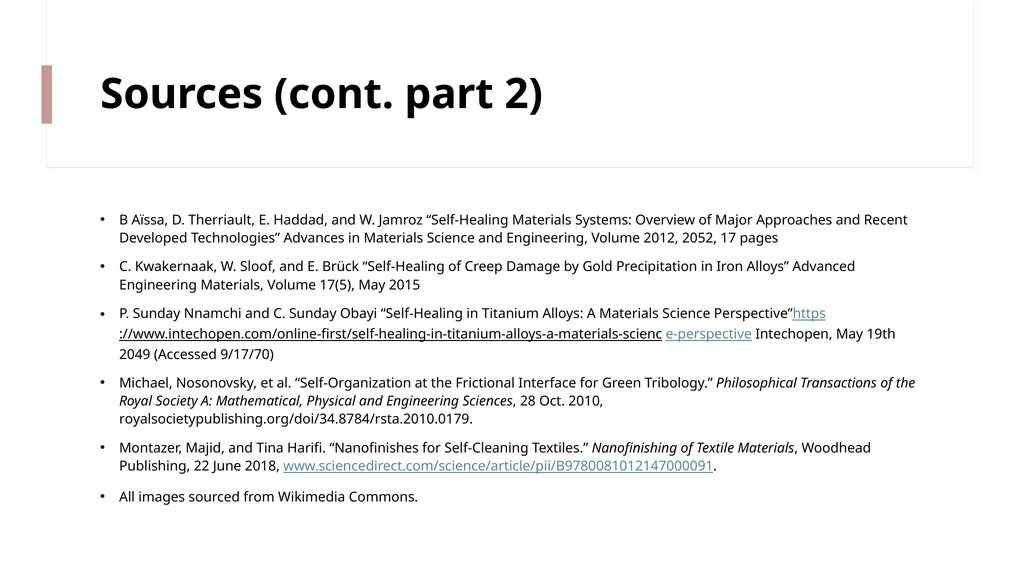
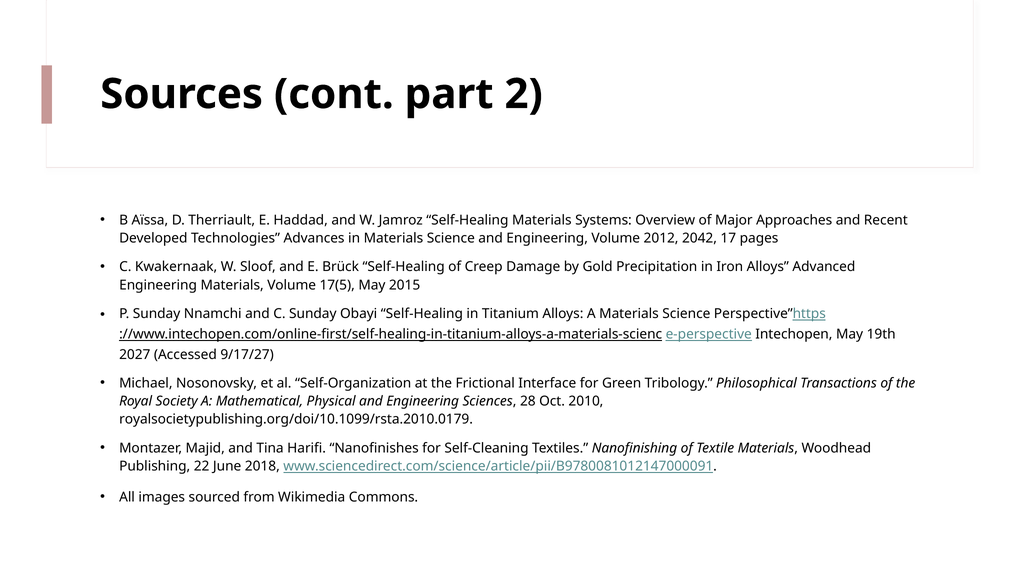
2052: 2052 -> 2042
2049: 2049 -> 2027
9/17/70: 9/17/70 -> 9/17/27
royalsocietypublishing.org/doi/34.8784/rsta.2010.0179: royalsocietypublishing.org/doi/34.8784/rsta.2010.0179 -> royalsocietypublishing.org/doi/10.1099/rsta.2010.0179
